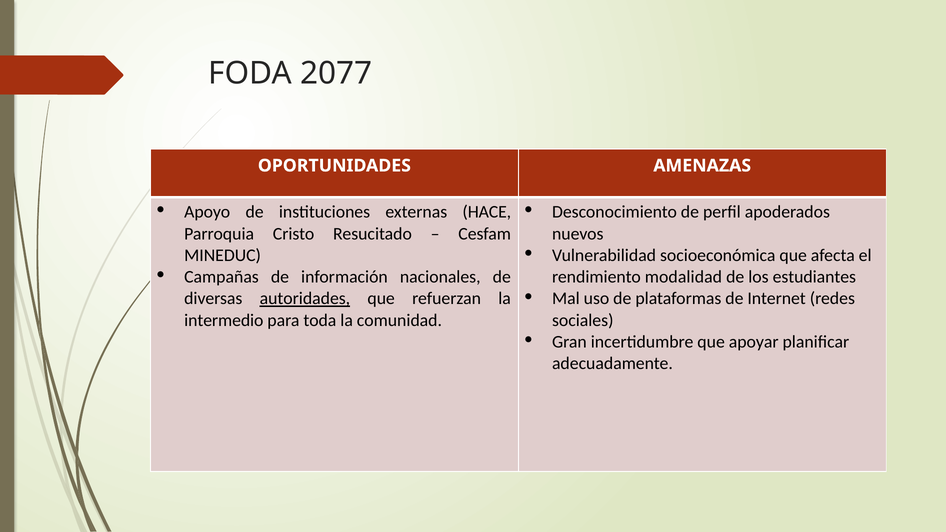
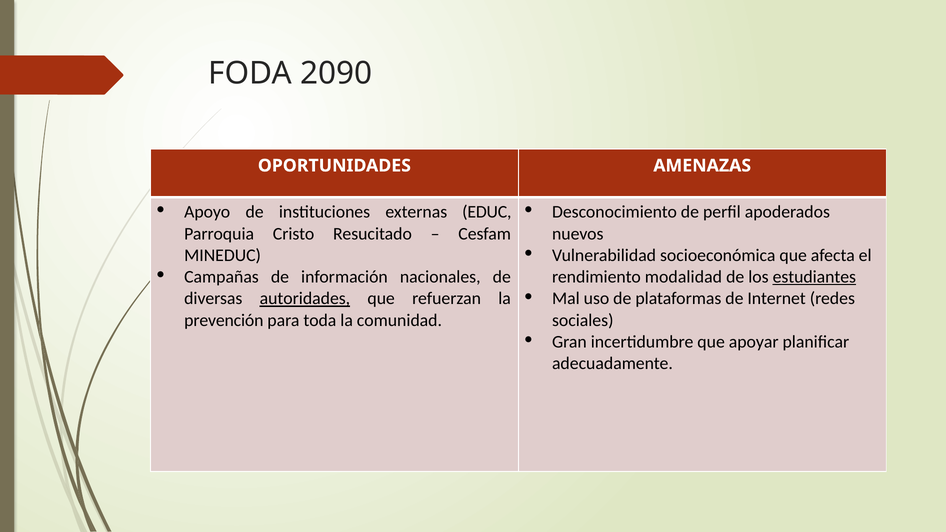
2077: 2077 -> 2090
HACE: HACE -> EDUC
estudiantes underline: none -> present
intermedio: intermedio -> prevención
